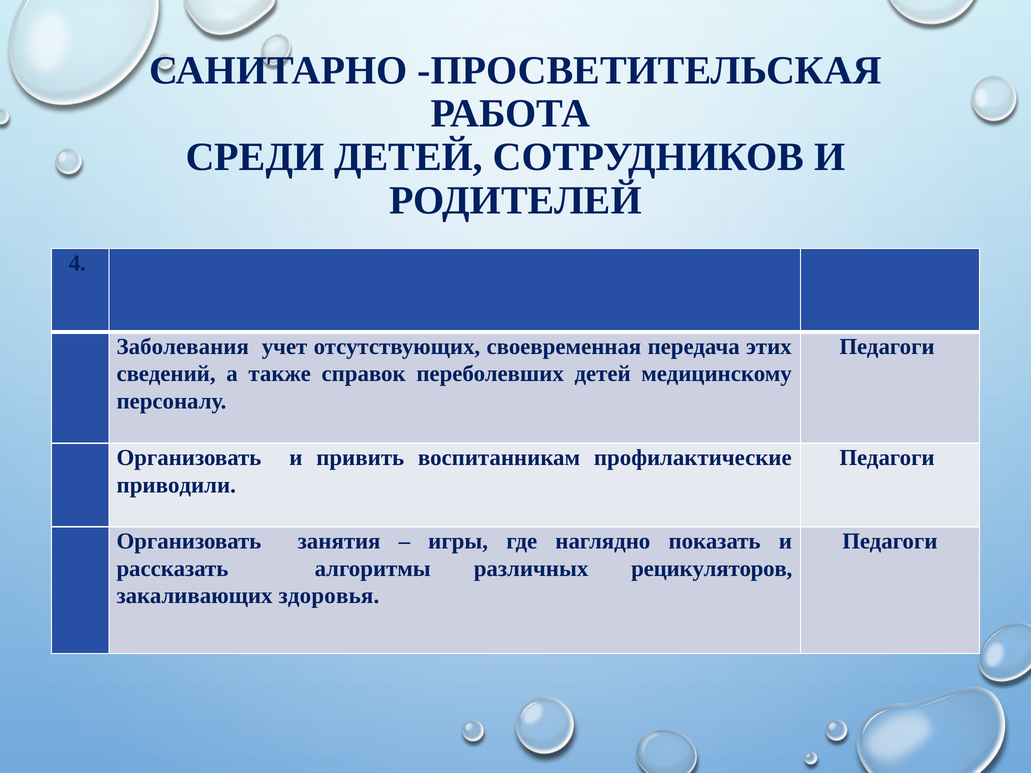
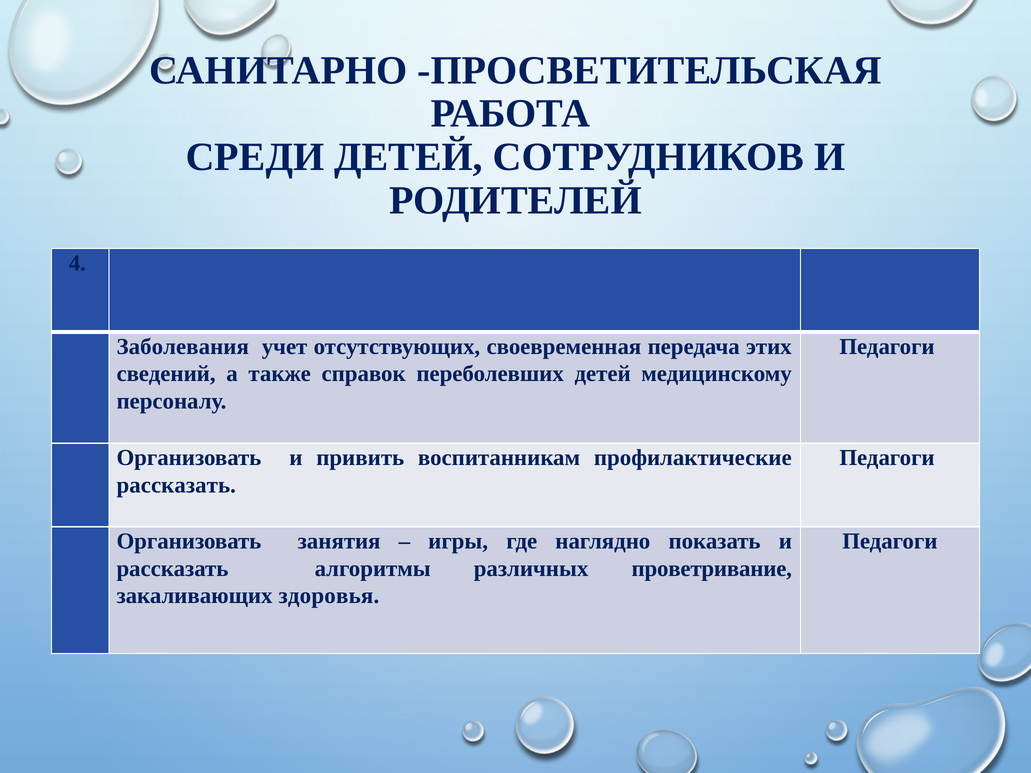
приводили at (176, 485): приводили -> рассказать
рецикуляторов: рецикуляторов -> проветривание
